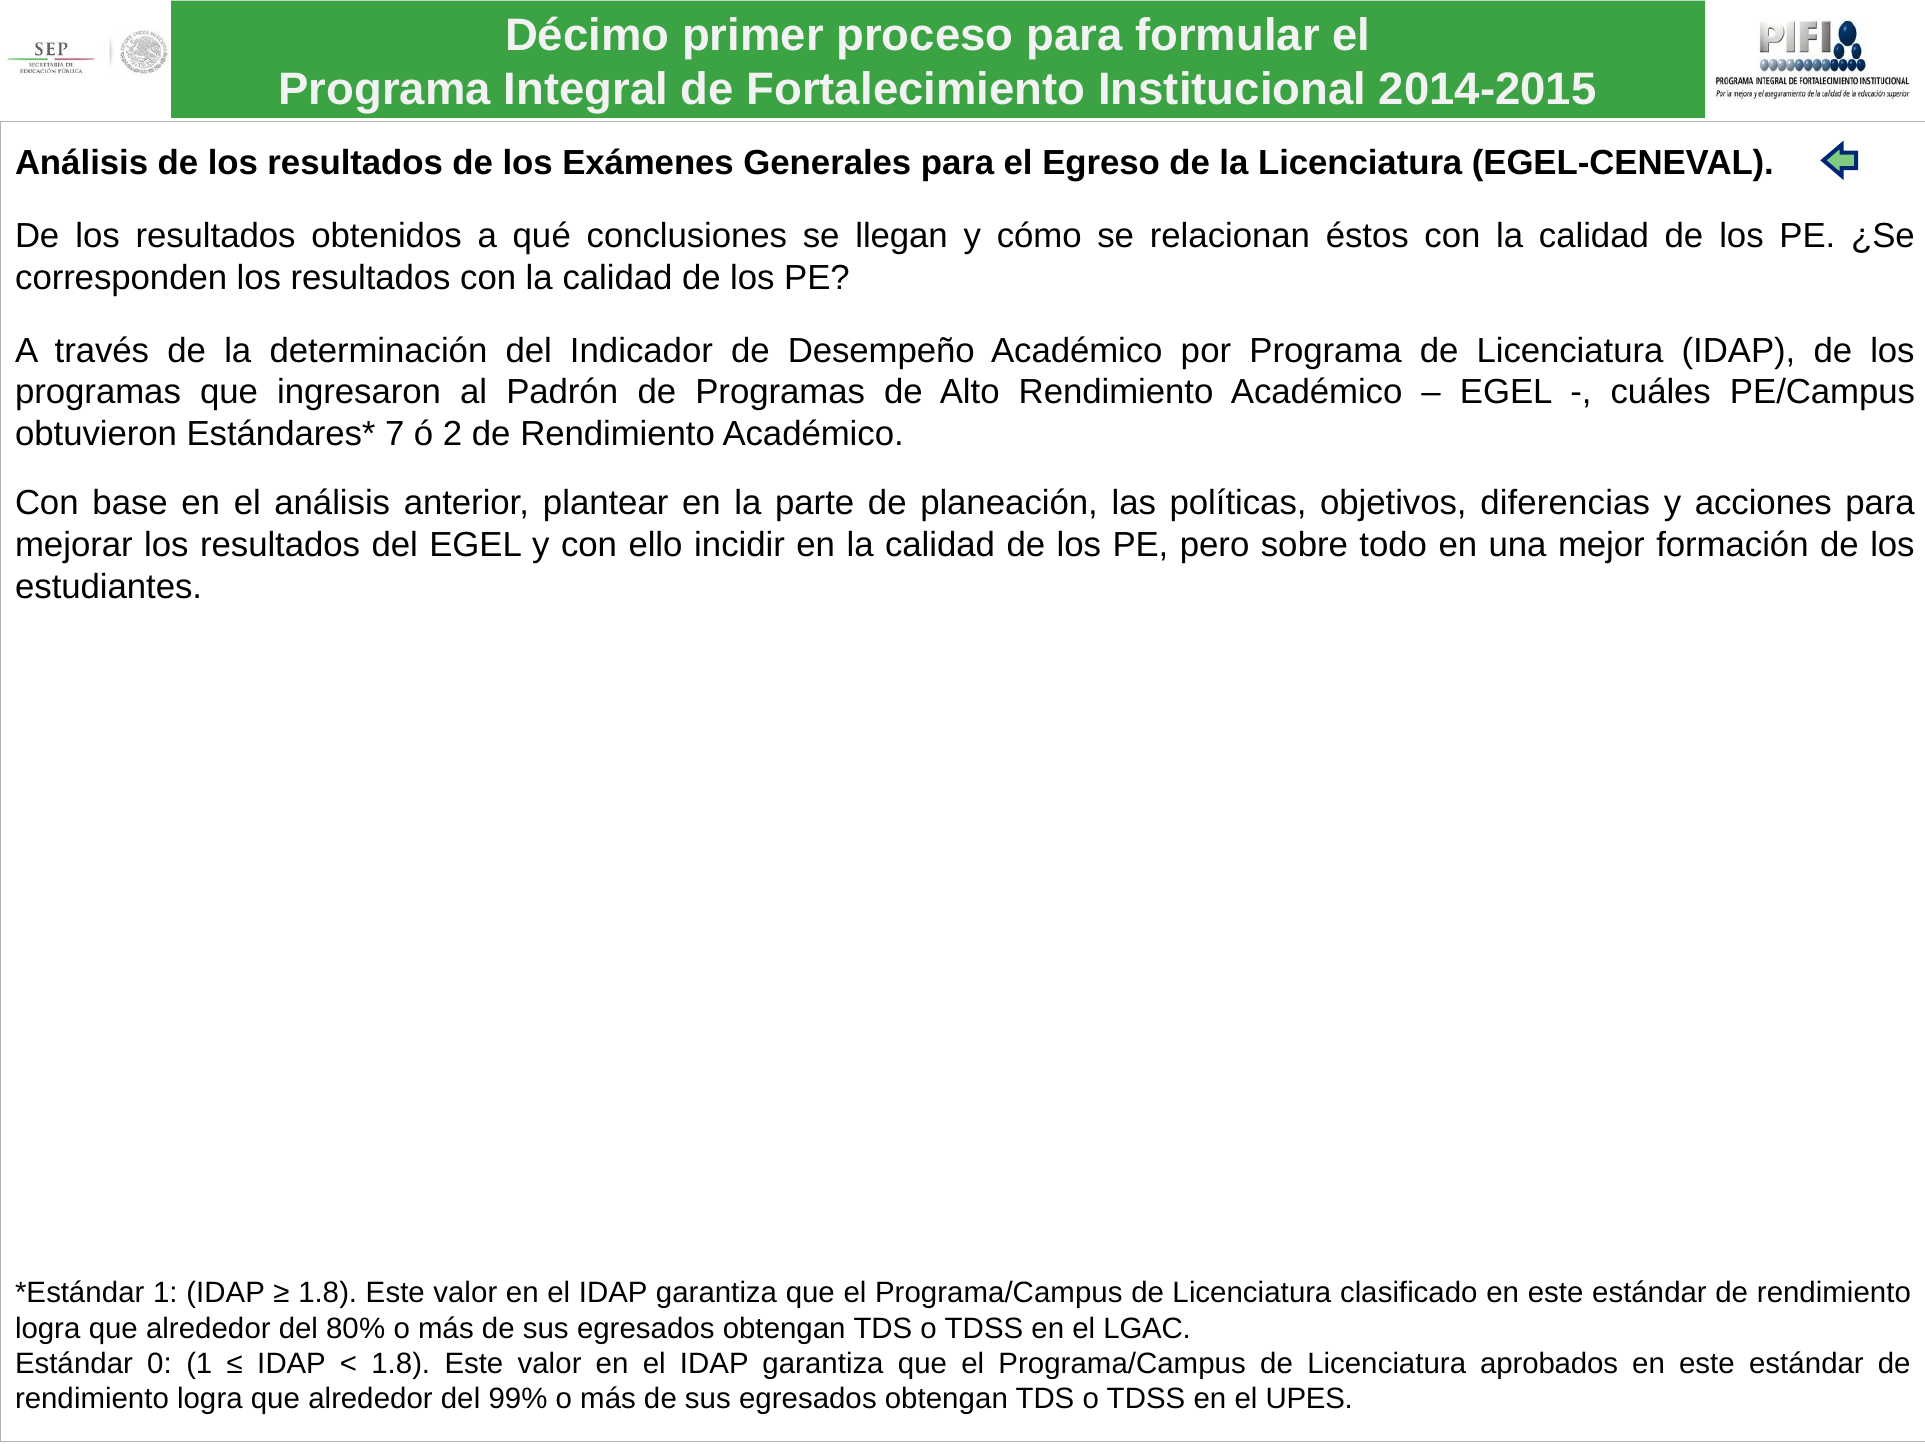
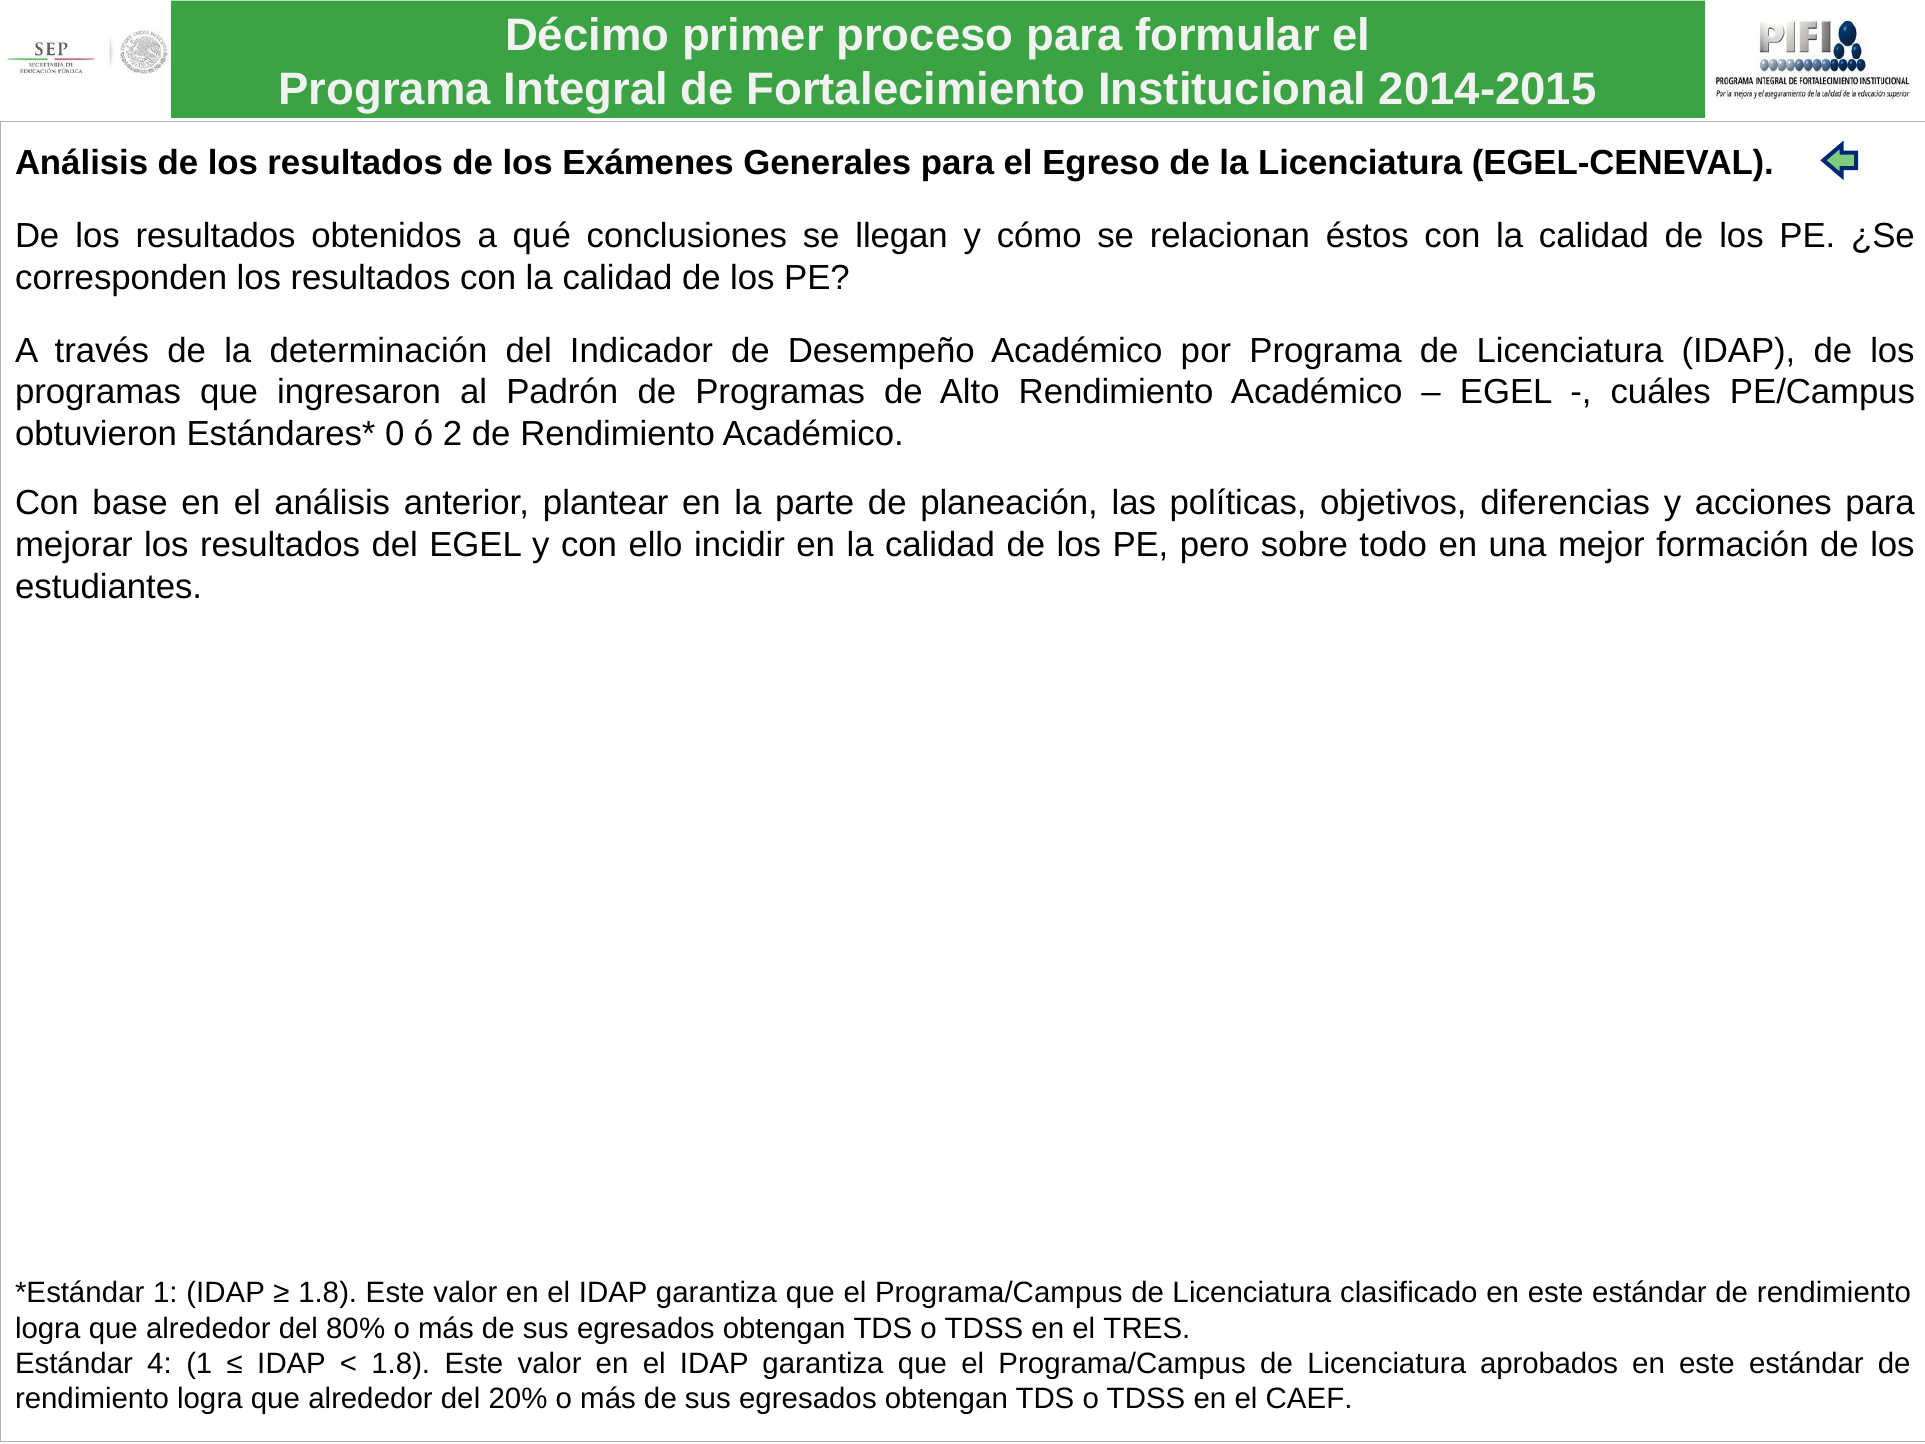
7: 7 -> 0
LGAC: LGAC -> TRES
0: 0 -> 4
99%: 99% -> 20%
UPES: UPES -> CAEF
